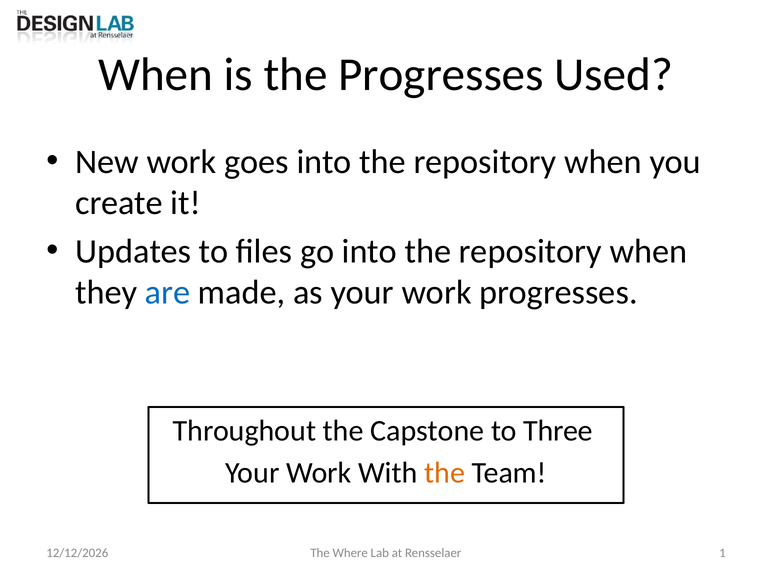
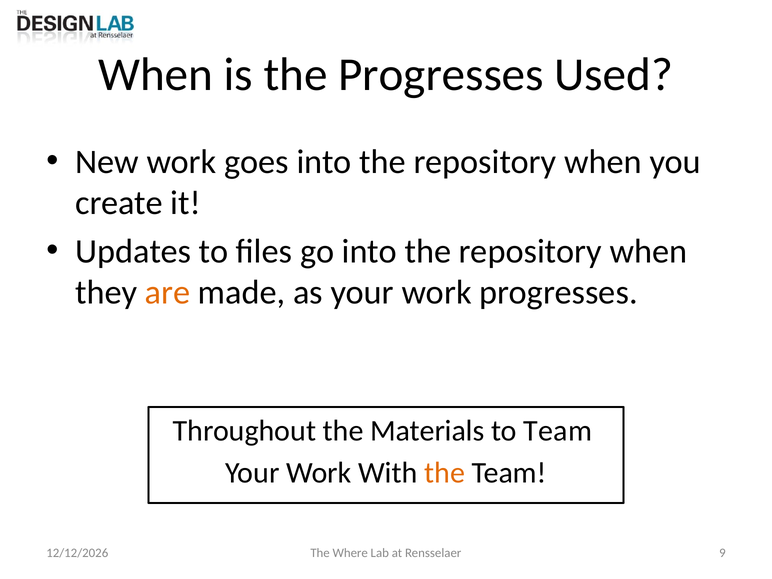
are colour: blue -> orange
Capstone: Capstone -> Materials
to Three: Three -> Team
1: 1 -> 9
